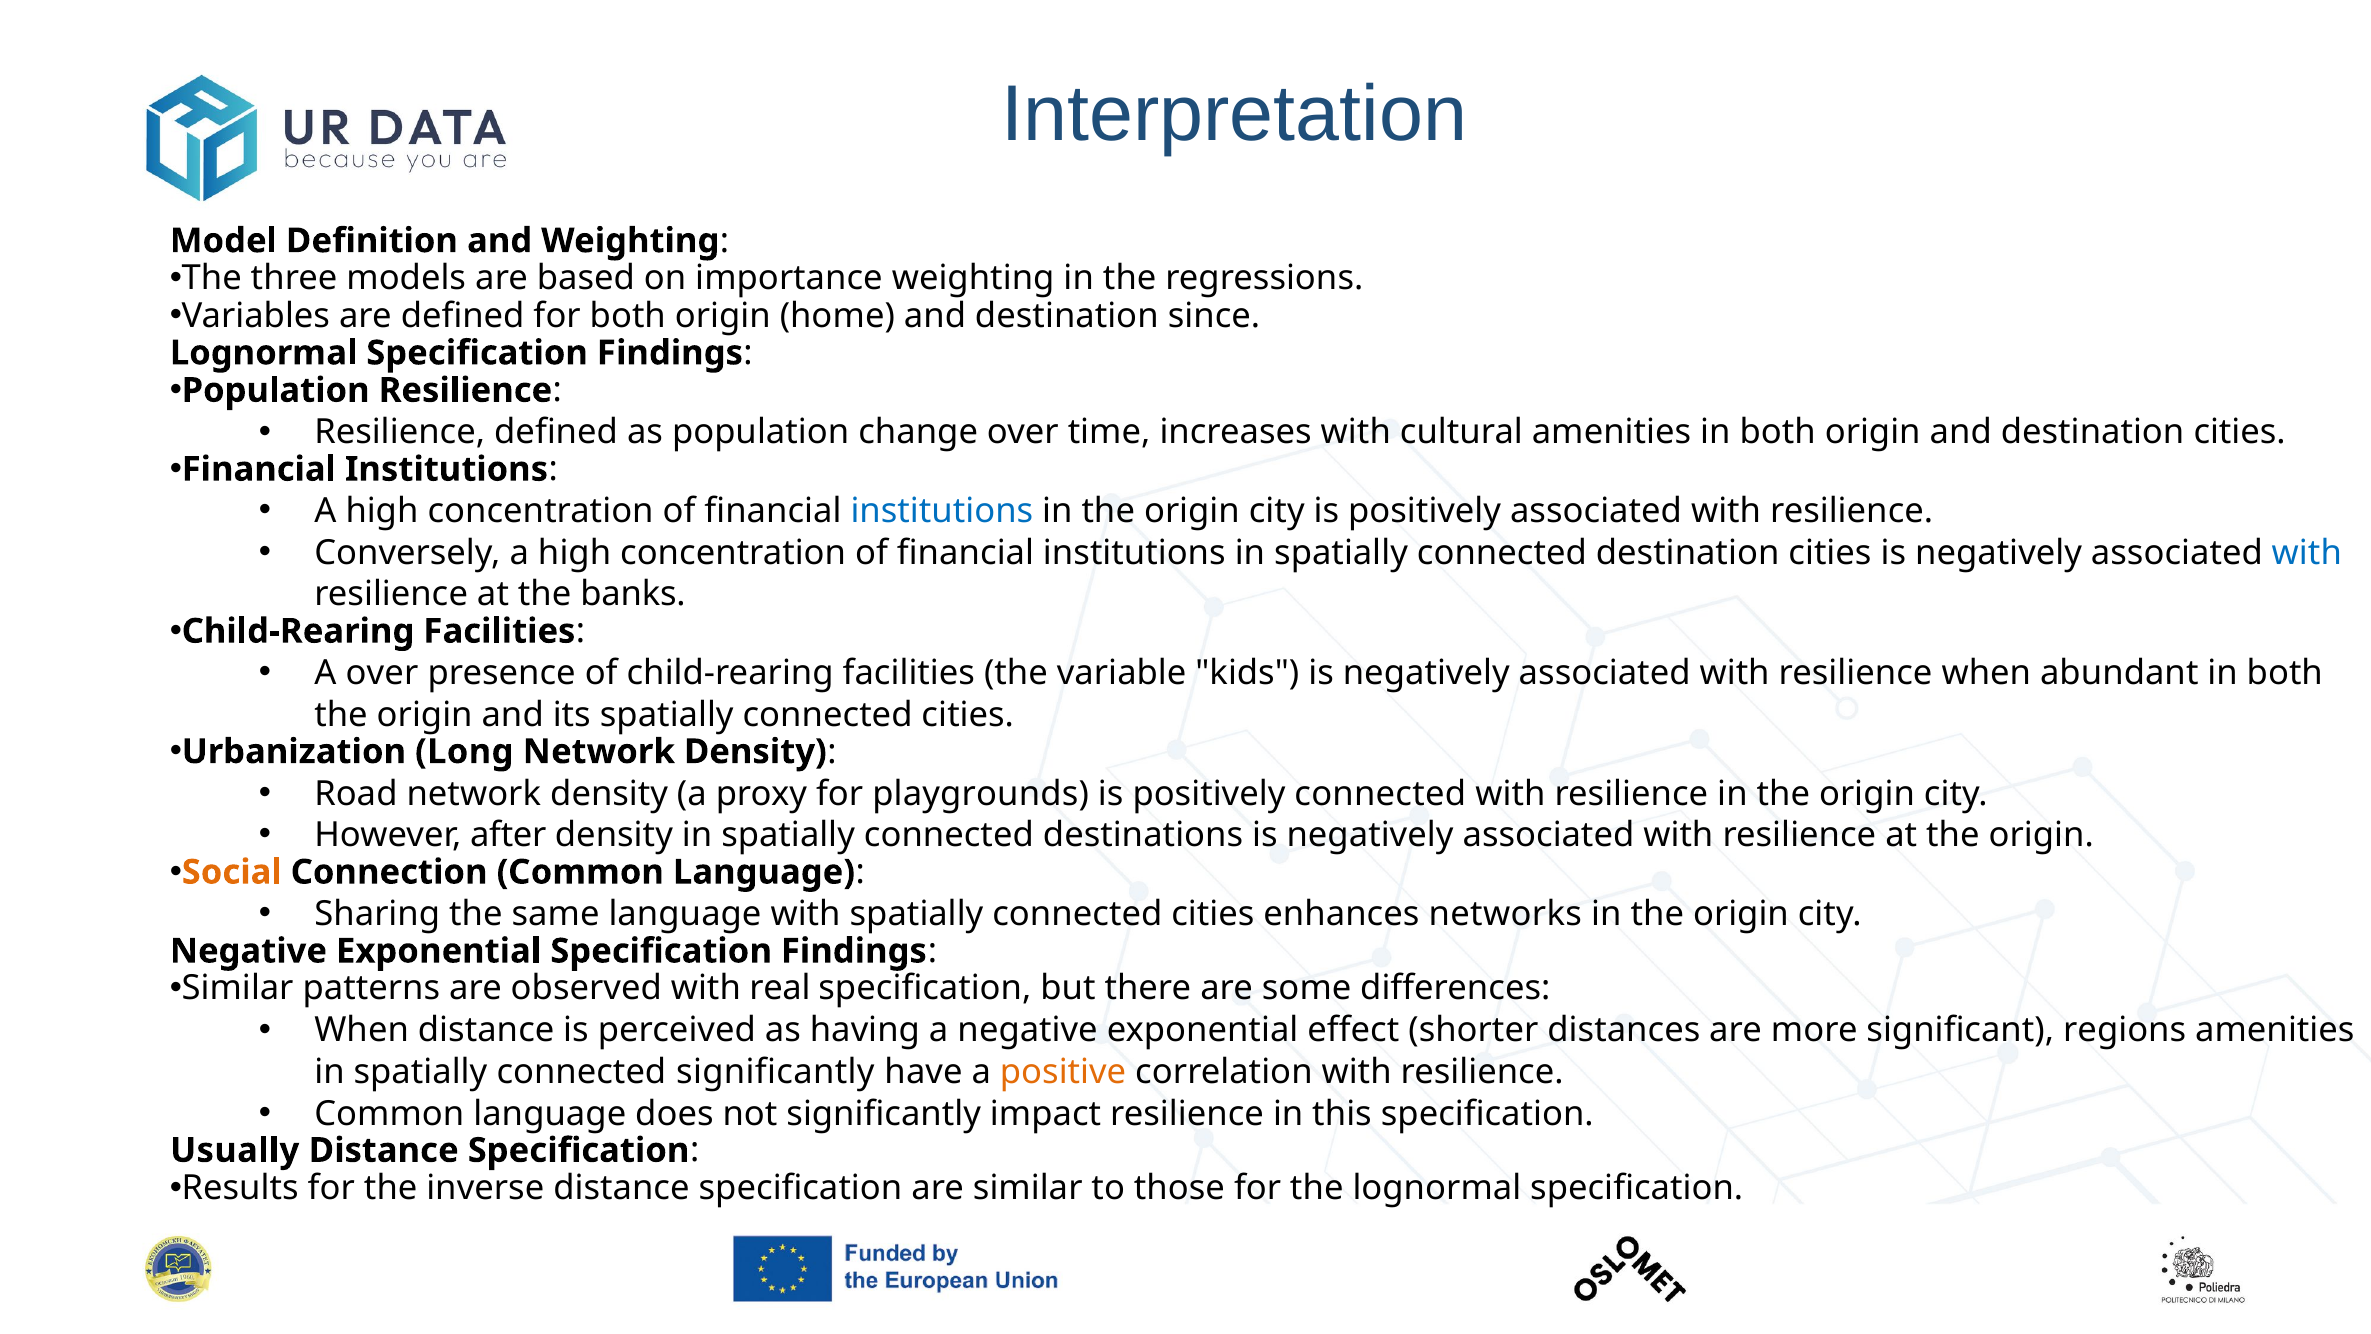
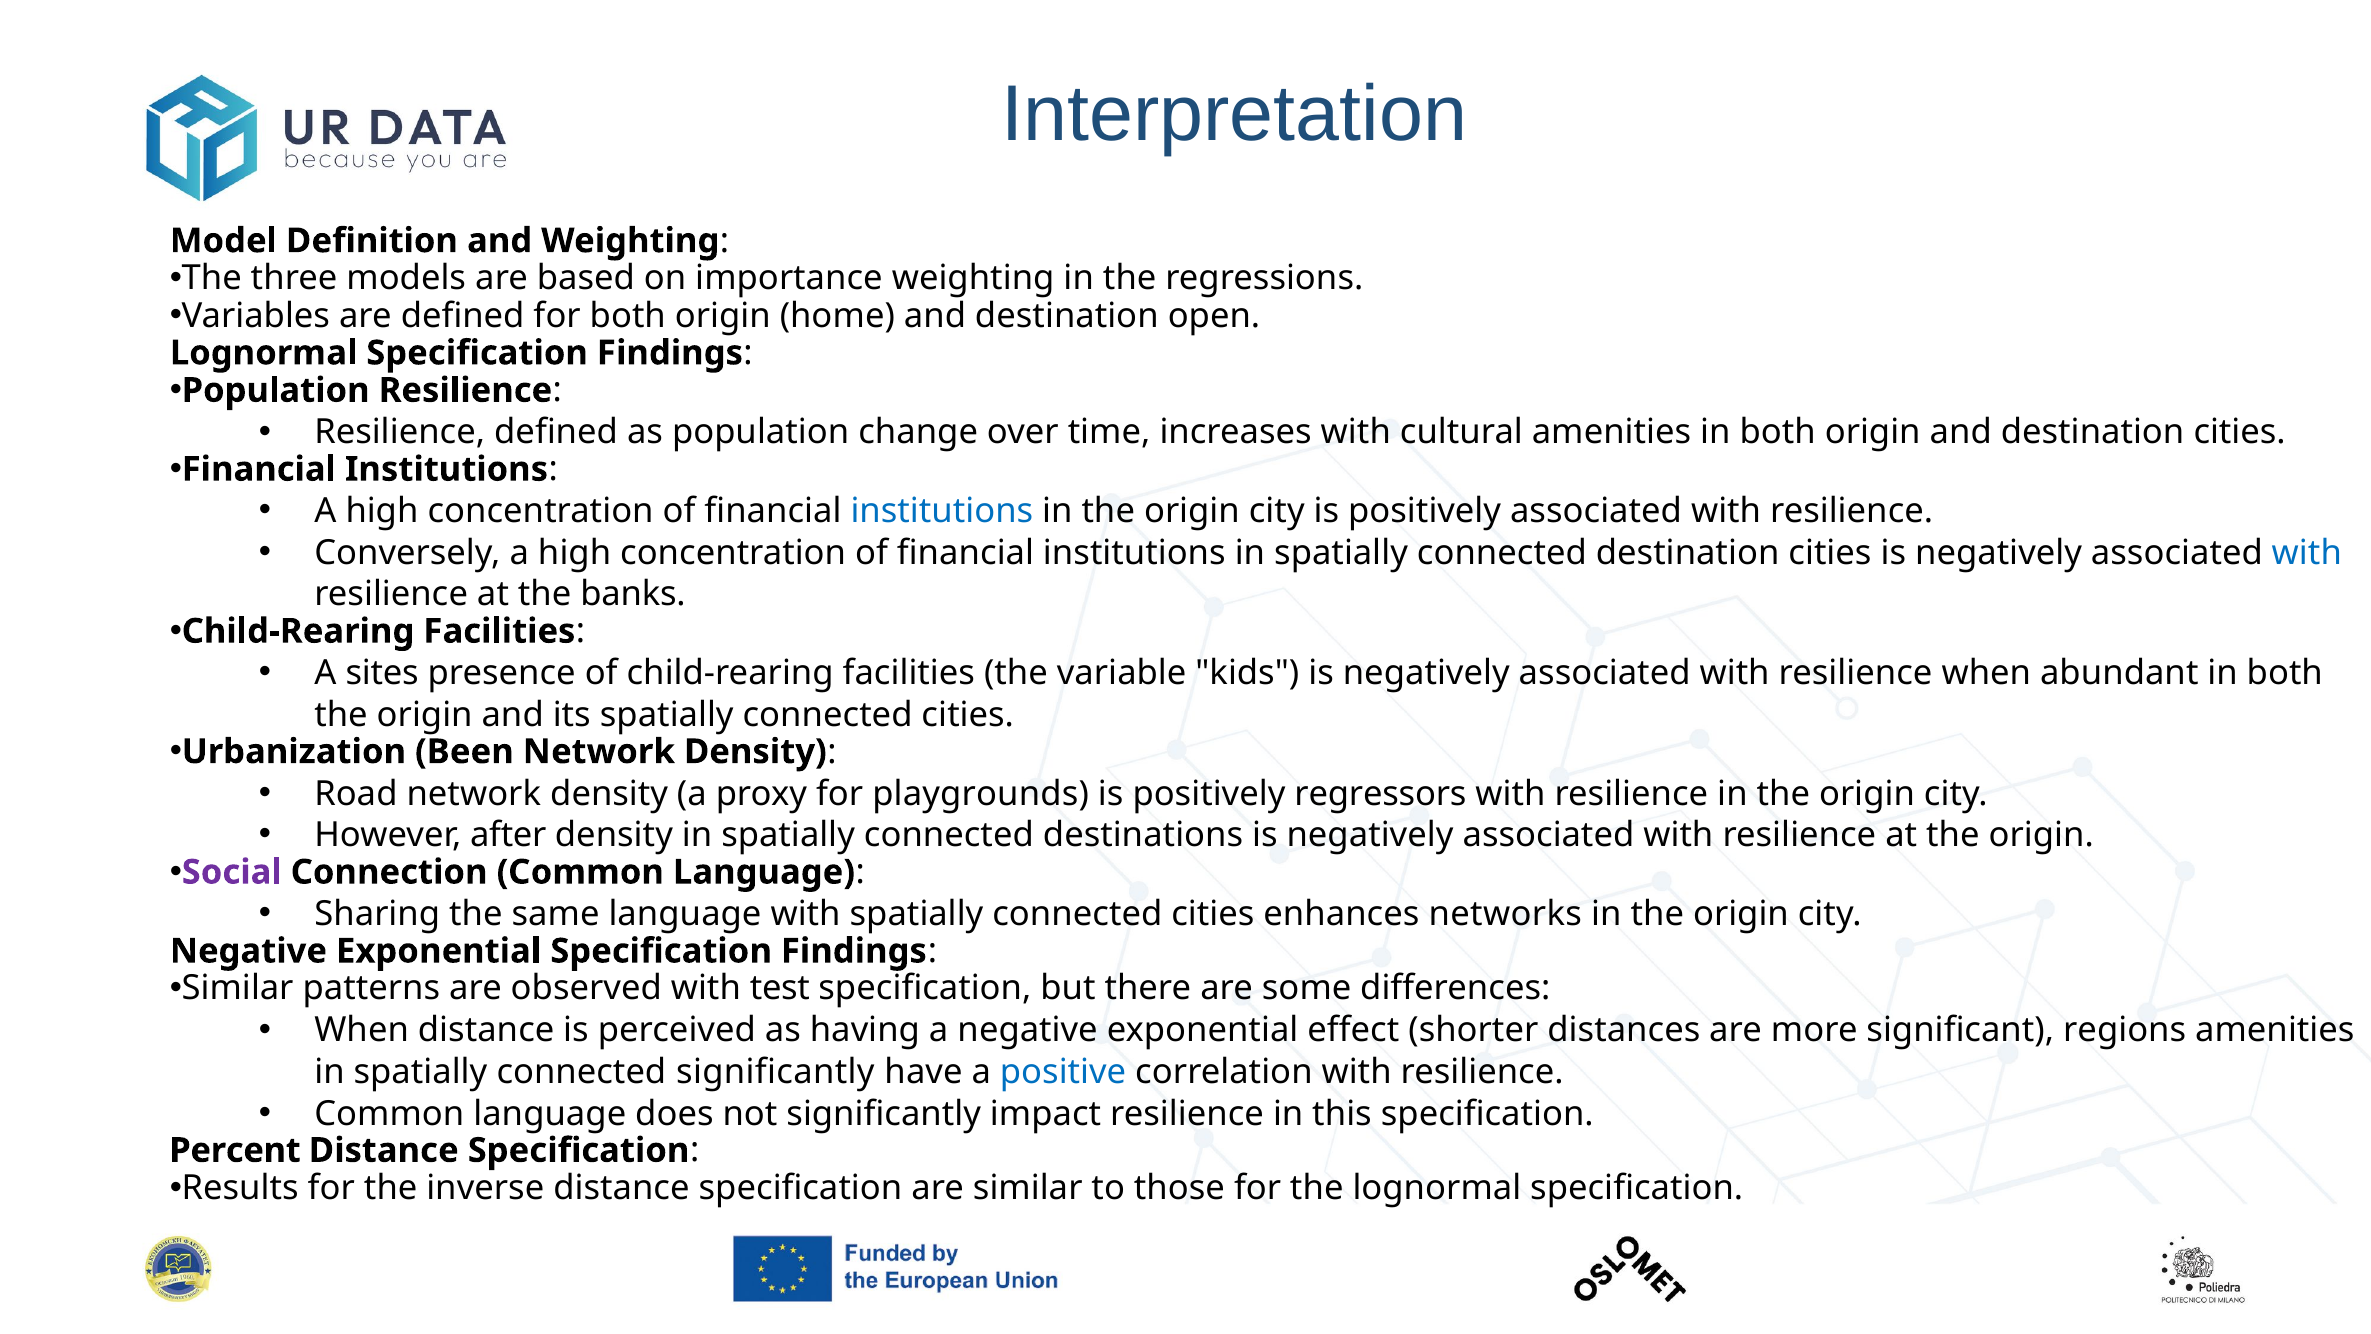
since: since -> open
A over: over -> sites
Long: Long -> Been
positively connected: connected -> regressors
Social colour: orange -> purple
real: real -> test
positive colour: orange -> blue
Usually: Usually -> Percent
